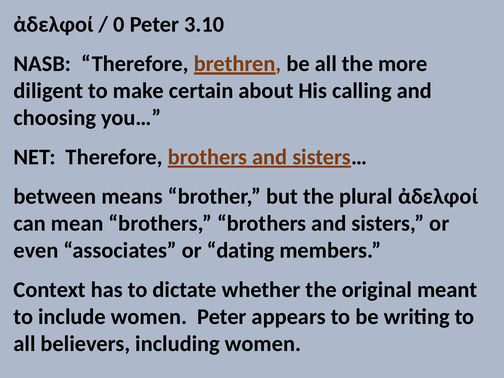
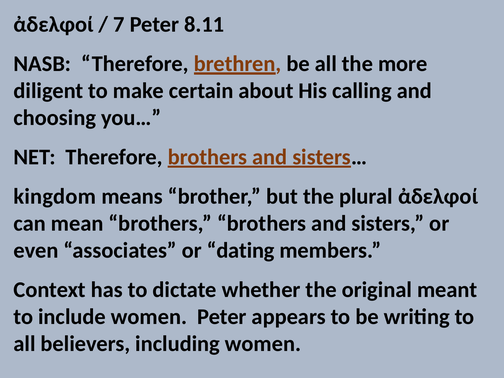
0: 0 -> 7
3.10: 3.10 -> 8.11
between: between -> kingdom
